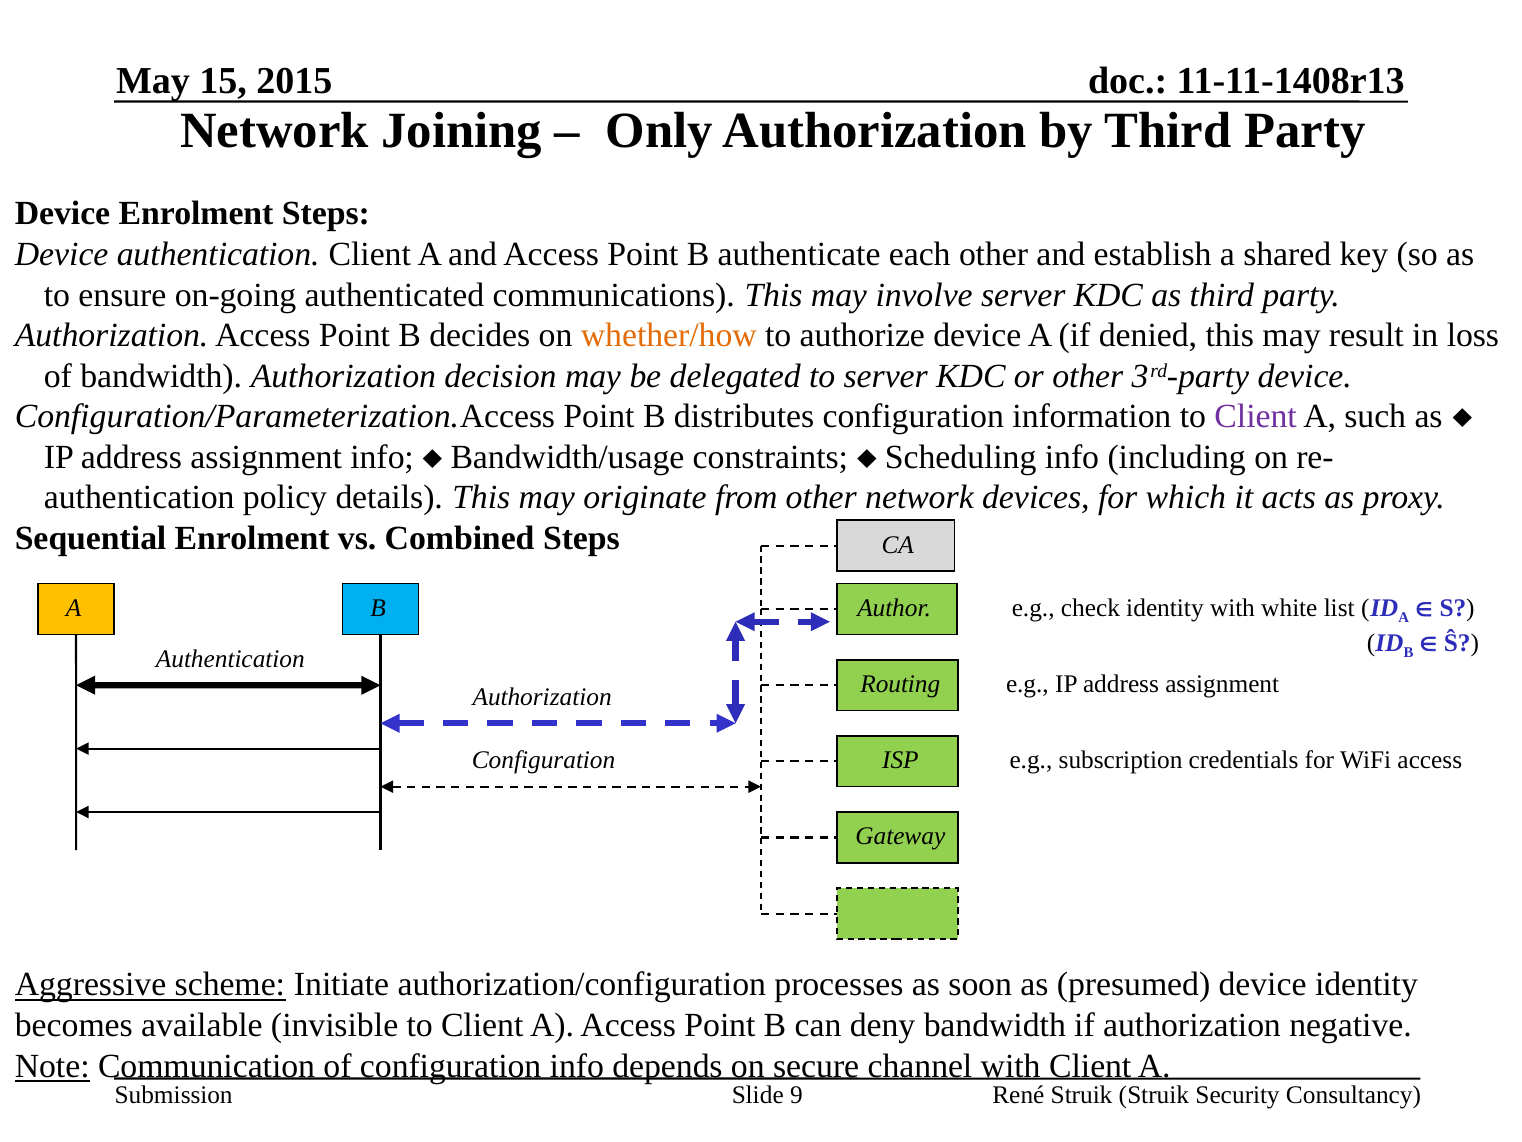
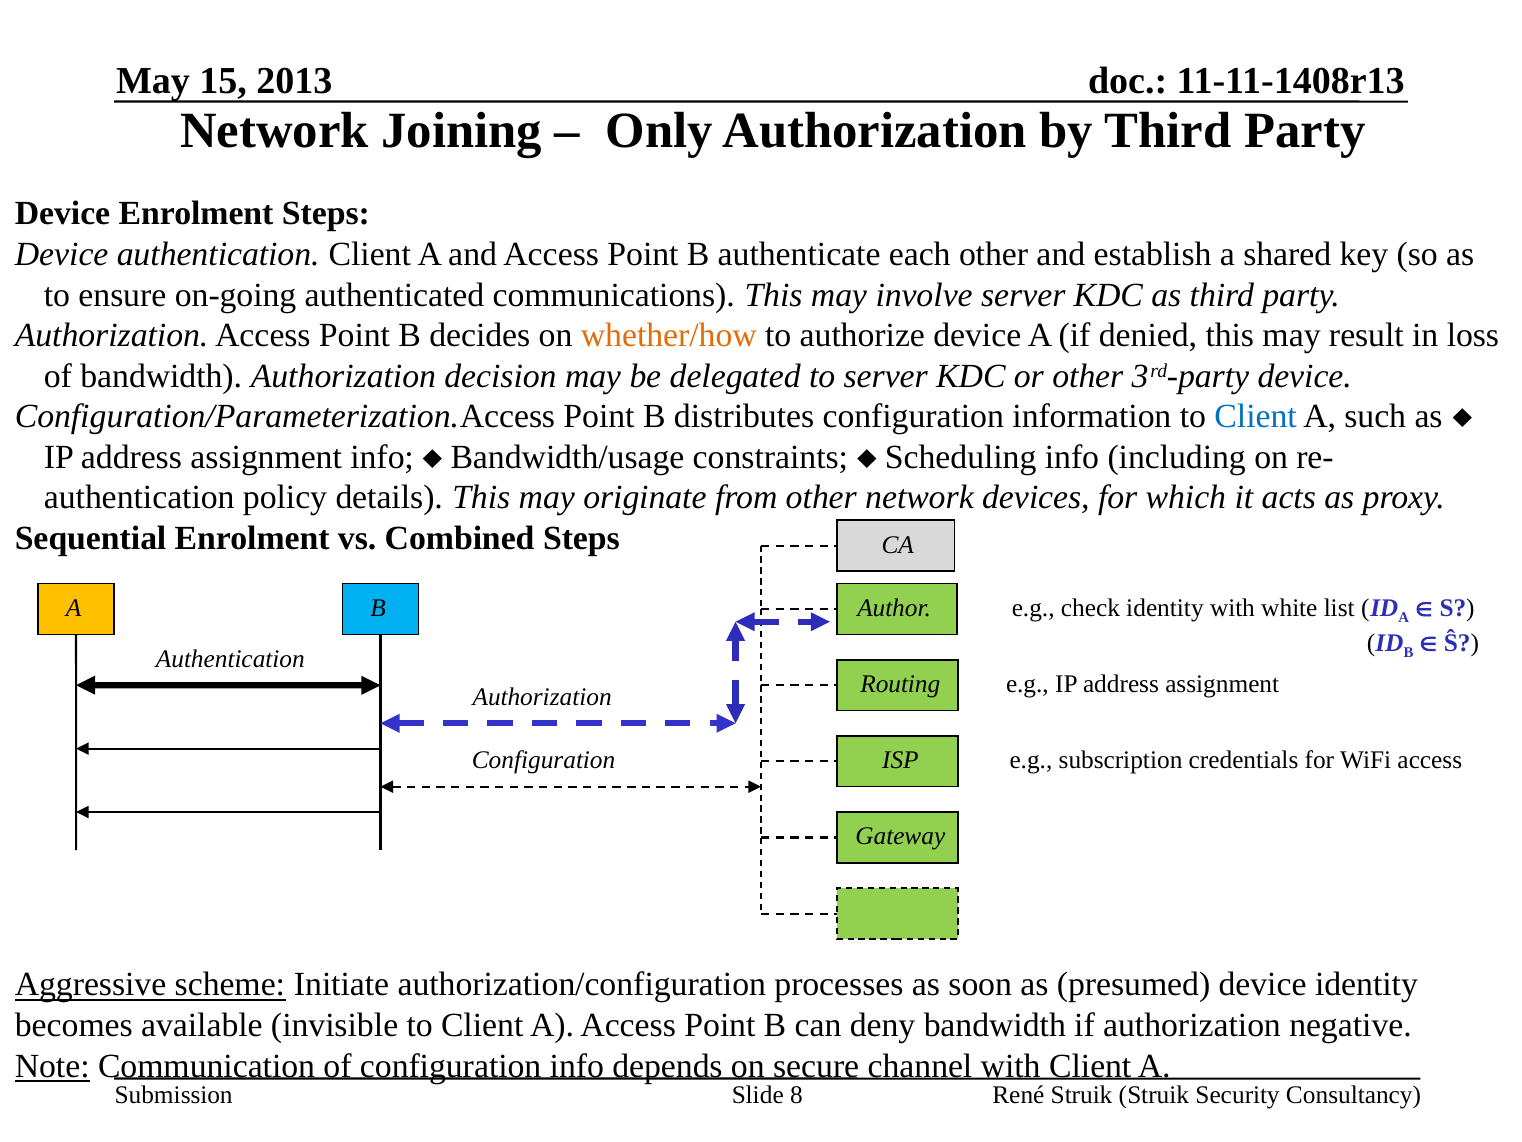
2015: 2015 -> 2013
Client at (1256, 416) colour: purple -> blue
9: 9 -> 8
